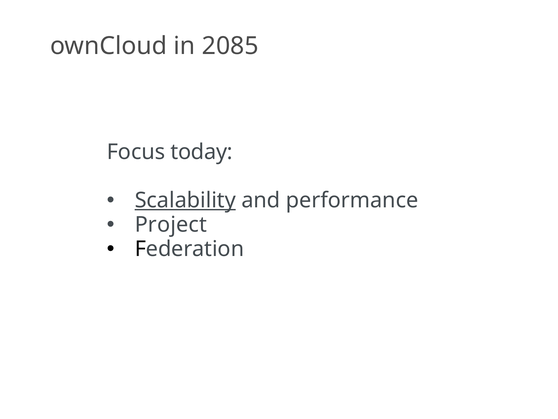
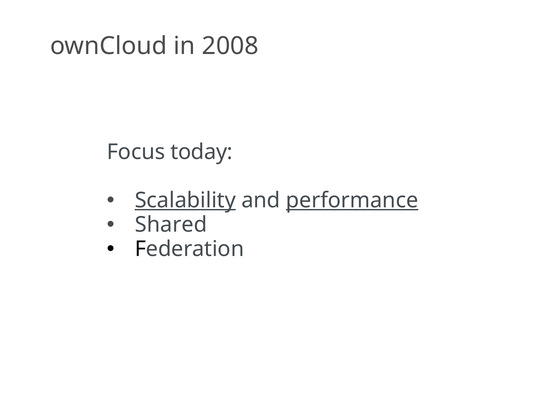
2085: 2085 -> 2008
performance underline: none -> present
Project: Project -> Shared
